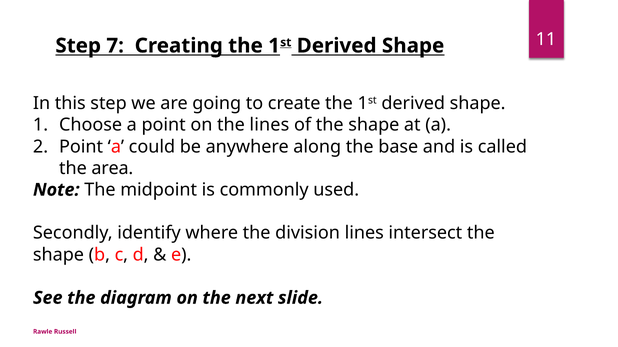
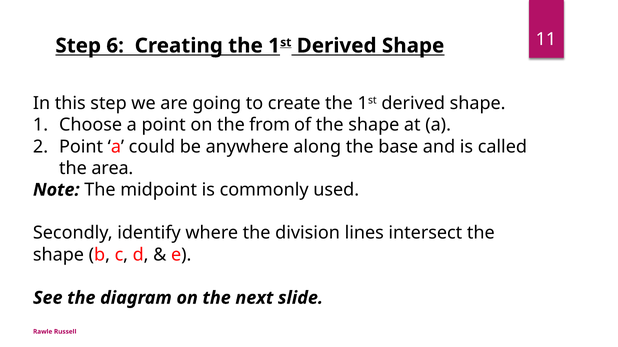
7: 7 -> 6
the lines: lines -> from
